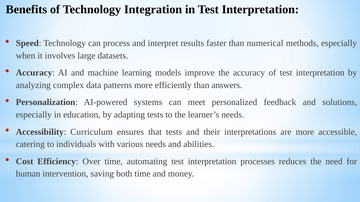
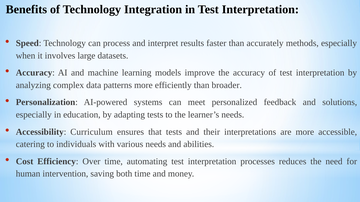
numerical: numerical -> accurately
answers: answers -> broader
